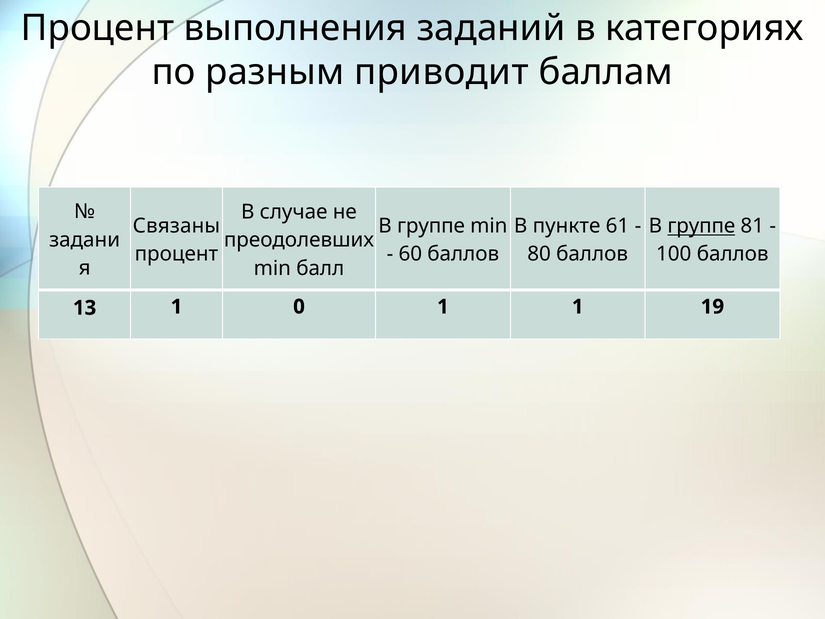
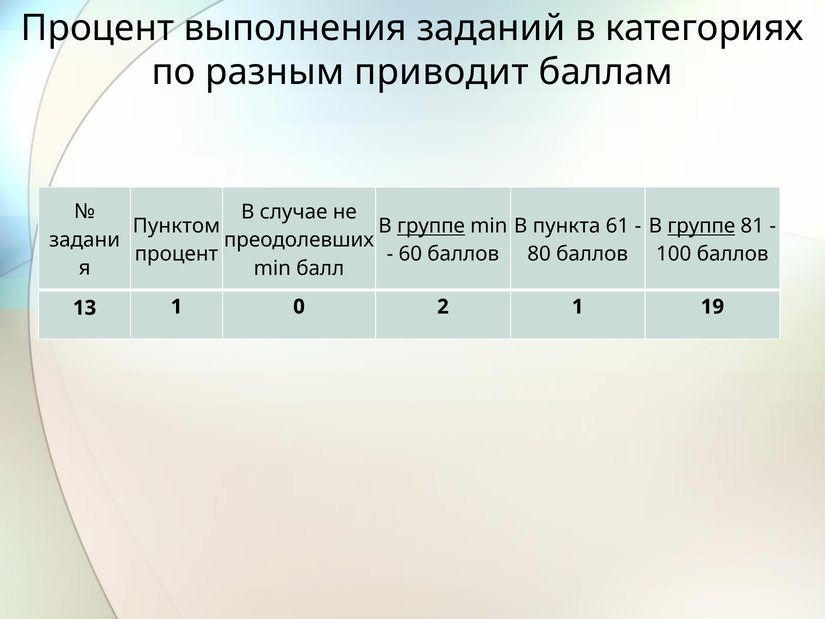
Связаны: Связаны -> Пунктом
группе at (431, 226) underline: none -> present
пункте: пункте -> пункта
0 1: 1 -> 2
